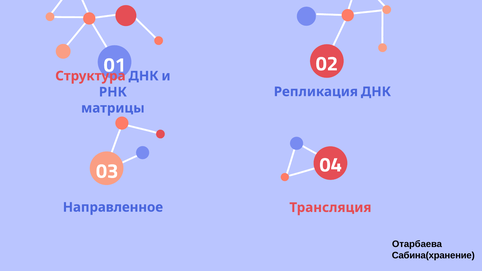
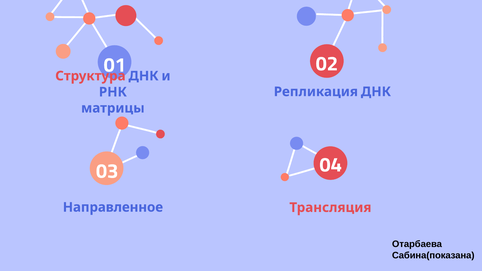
Сабина(хранение: Сабина(хранение -> Сабина(показана
